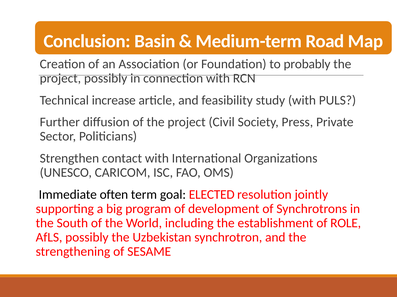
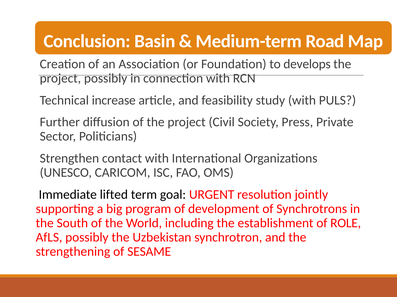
probably: probably -> develops
often: often -> lifted
ELECTED: ELECTED -> URGENT
